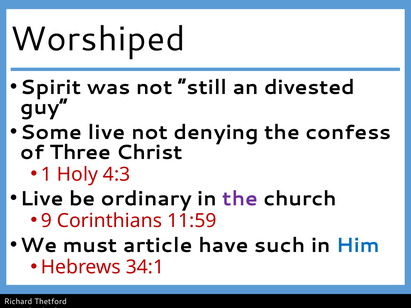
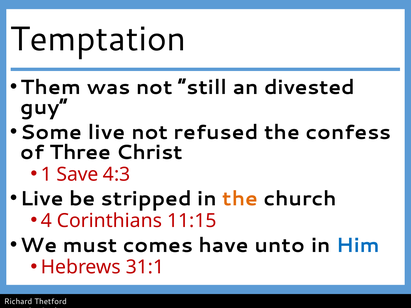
Worshiped: Worshiped -> Temptation
Spirit: Spirit -> Them
denying: denying -> refused
Holy: Holy -> Save
ordinary: ordinary -> stripped
the at (240, 199) colour: purple -> orange
9: 9 -> 4
11:59: 11:59 -> 11:15
article: article -> comes
such: such -> unto
34:1: 34:1 -> 31:1
